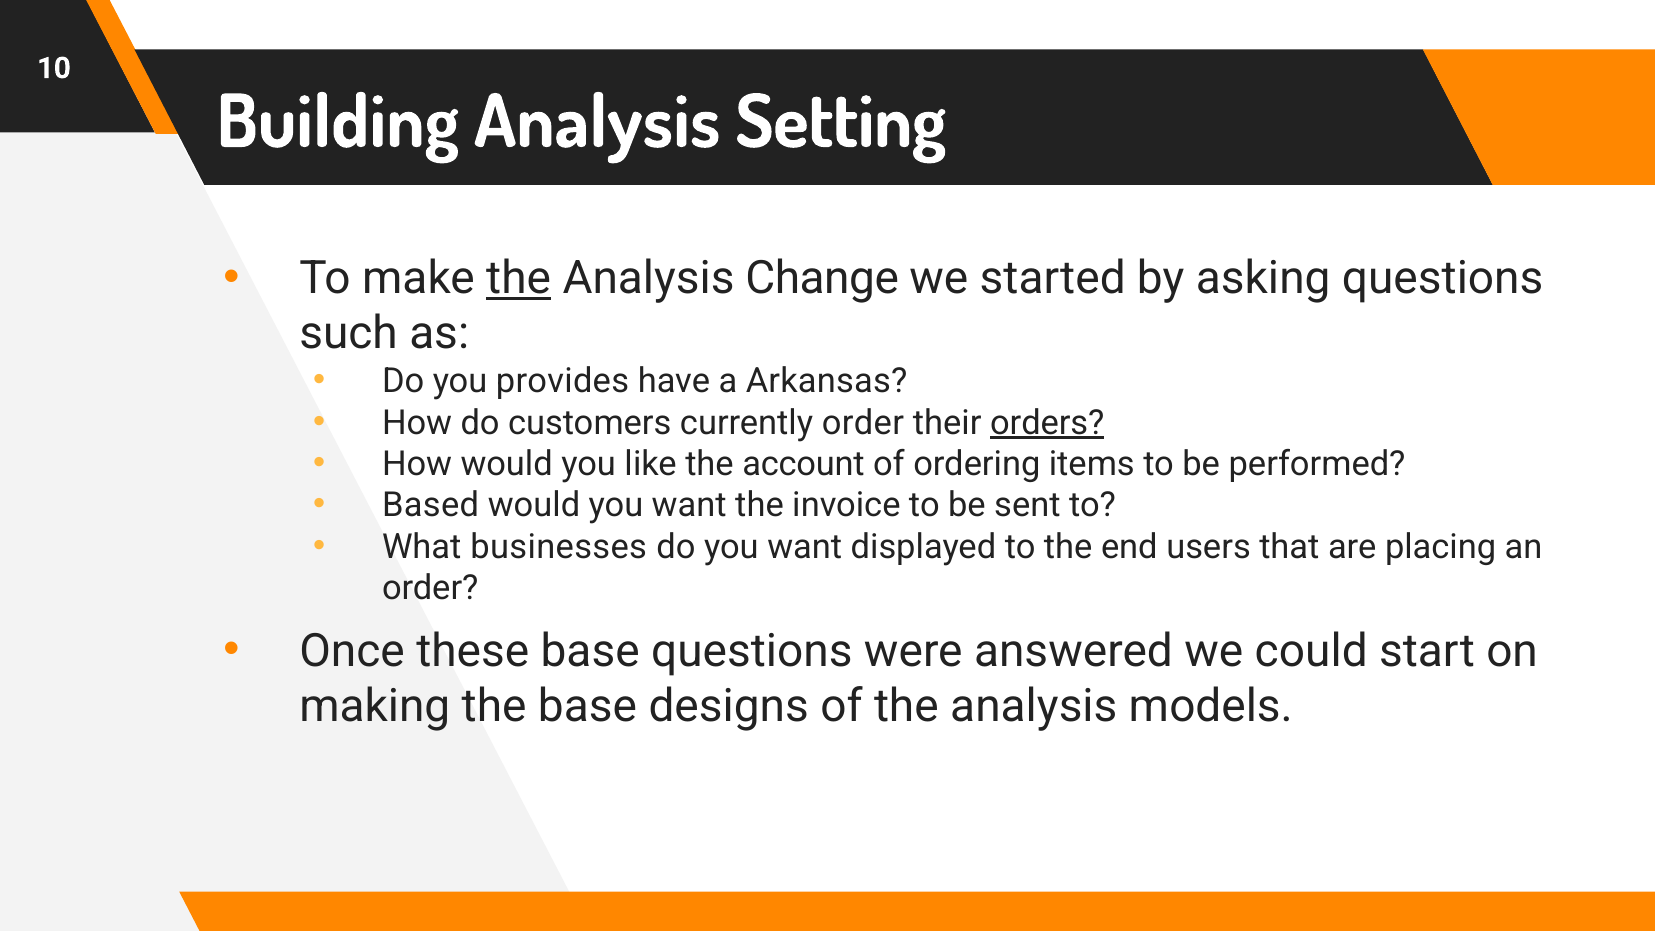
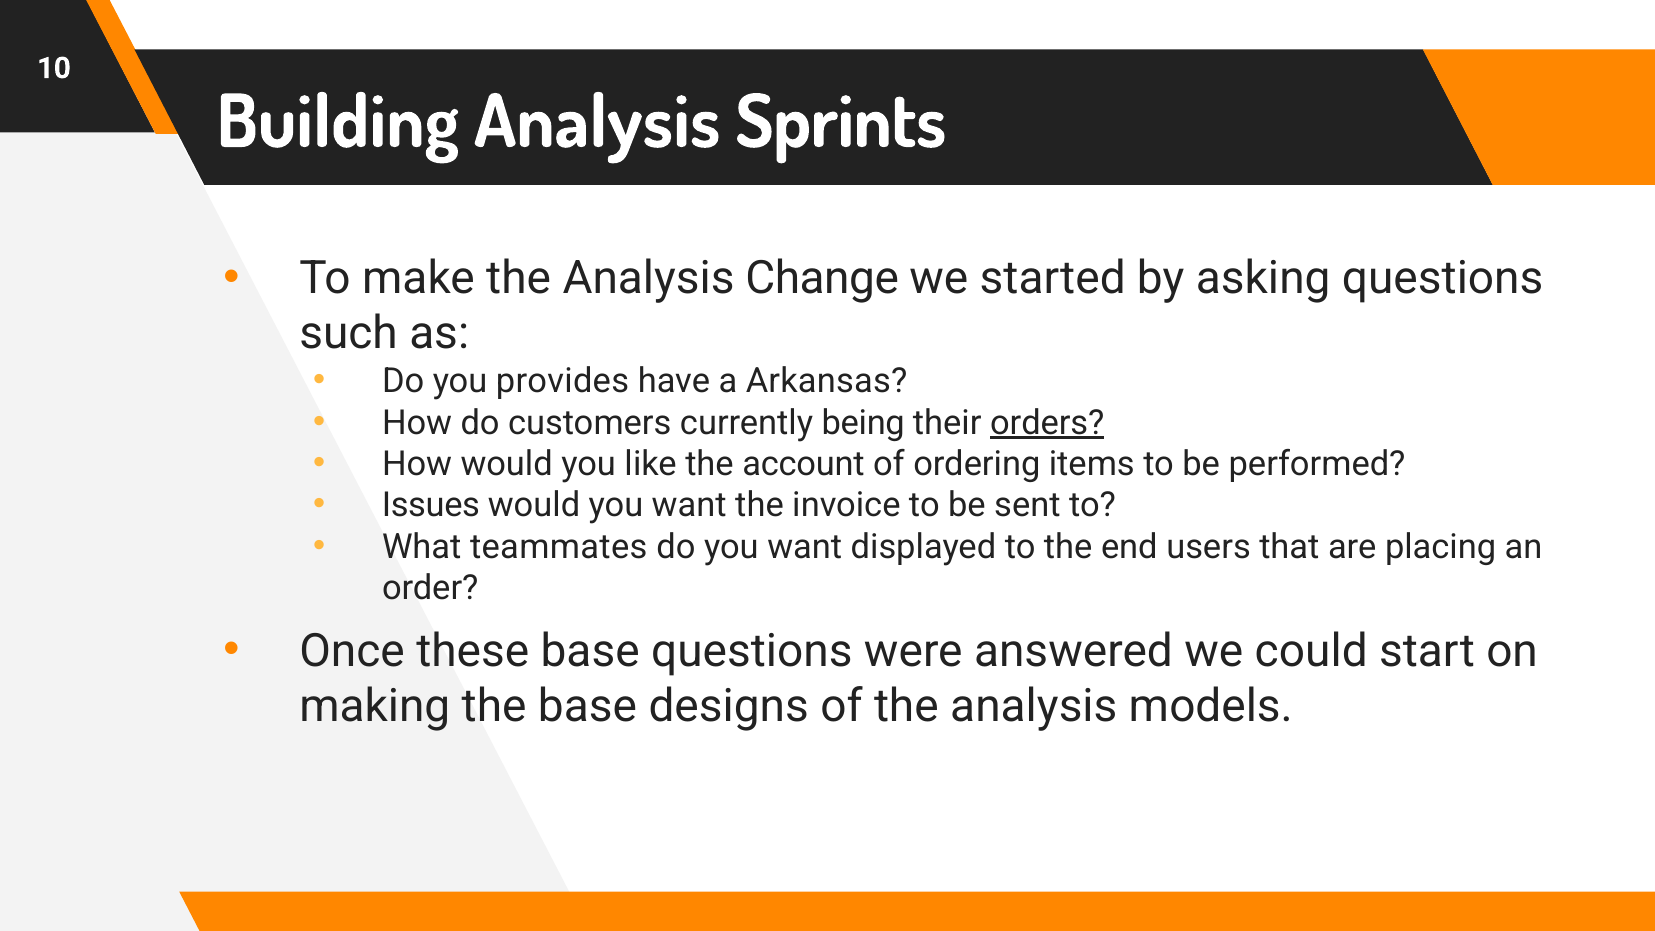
Setting: Setting -> Sprints
the at (519, 279) underline: present -> none
currently order: order -> being
Based: Based -> Issues
businesses: businesses -> teammates
